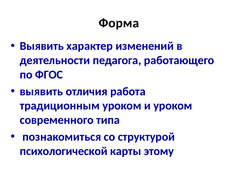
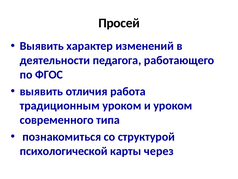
Форма: Форма -> Просей
этому: этому -> через
